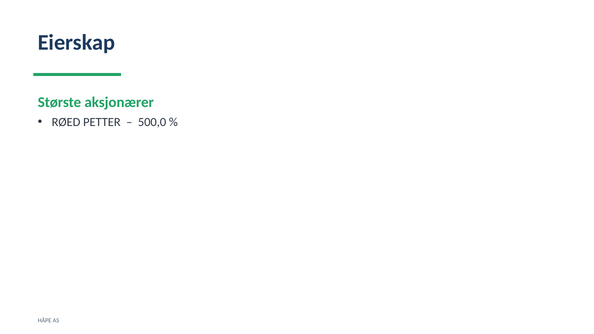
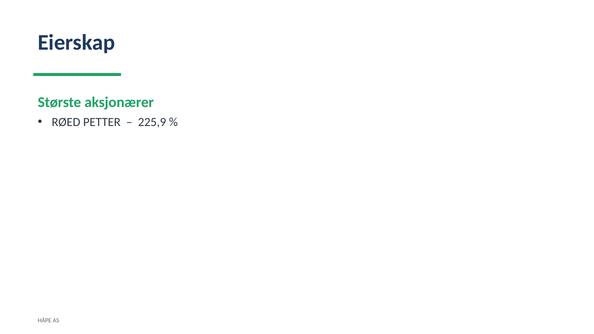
500,0: 500,0 -> 225,9
